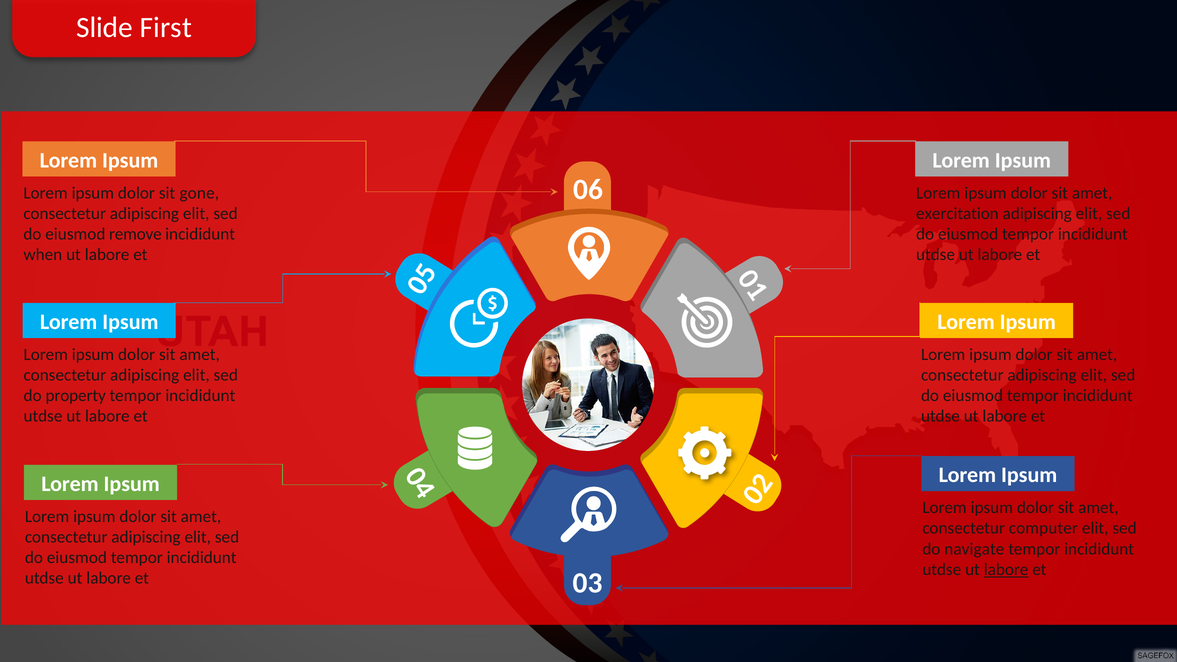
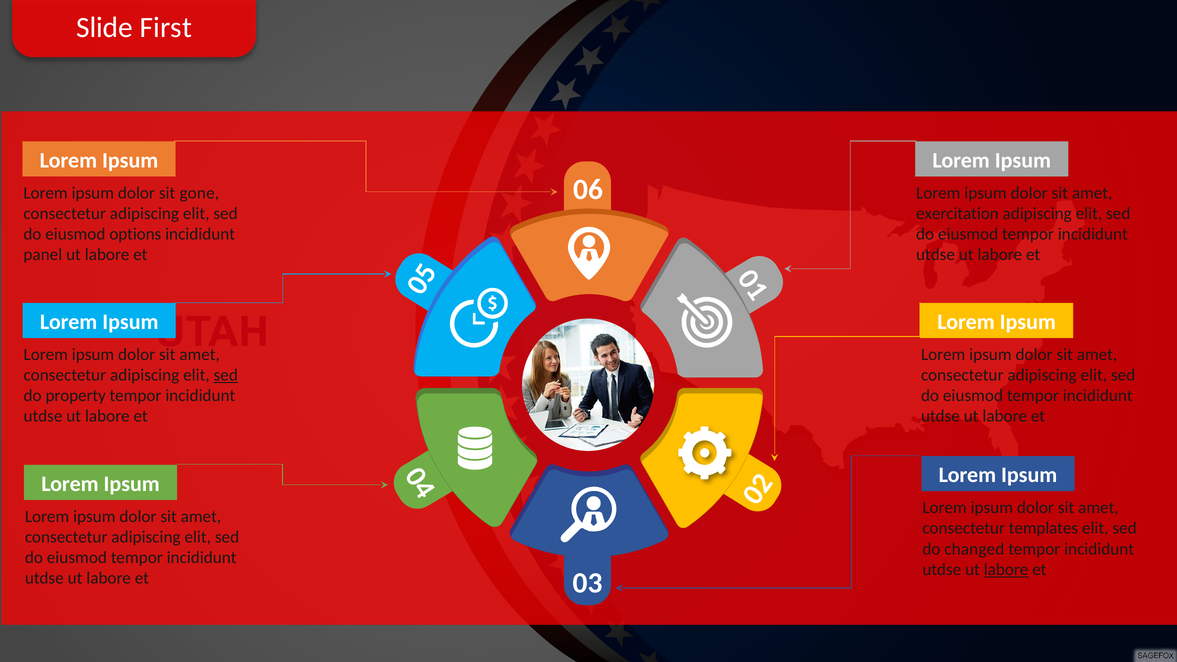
remove: remove -> options
when: when -> panel
sed at (226, 375) underline: none -> present
computer: computer -> templates
navigate: navigate -> changed
